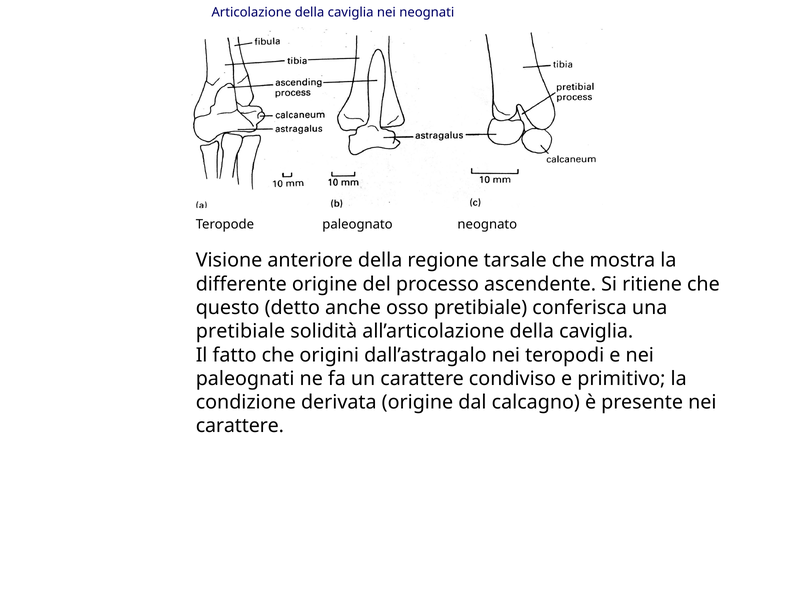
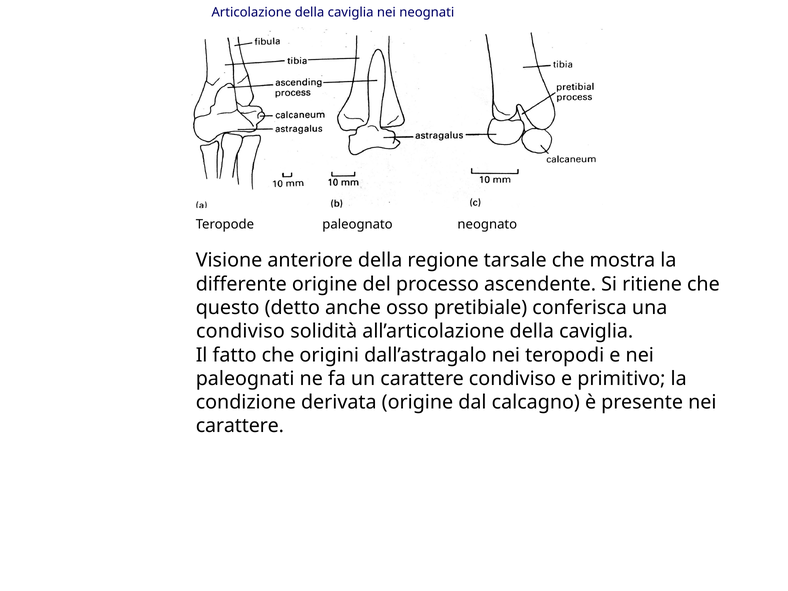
pretibiale at (240, 331): pretibiale -> condiviso
